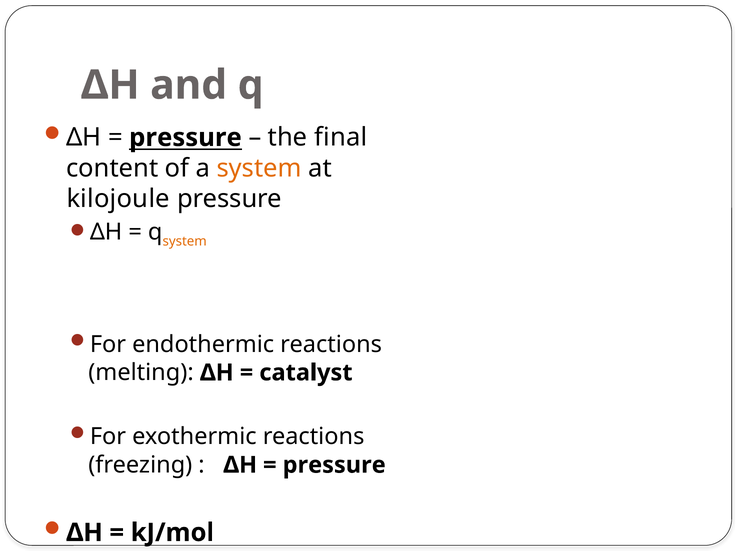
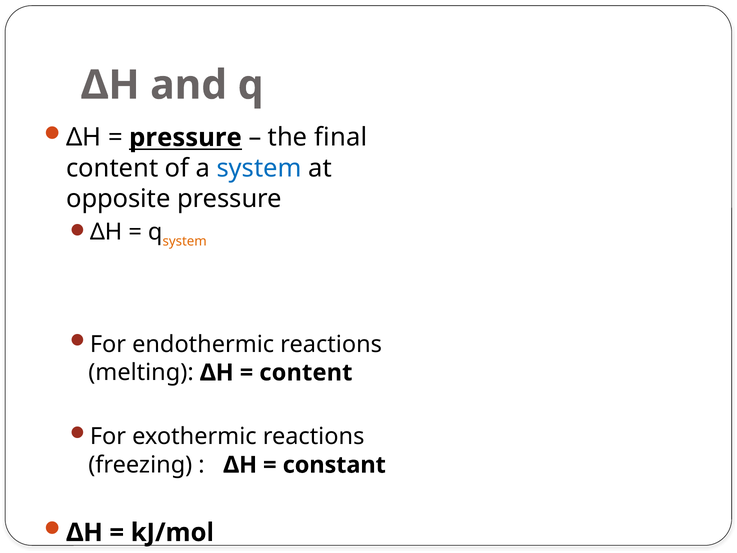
system at (259, 168) colour: orange -> blue
kilojoule: kilojoule -> opposite
catalyst at (306, 372): catalyst -> content
pressure at (334, 465): pressure -> constant
